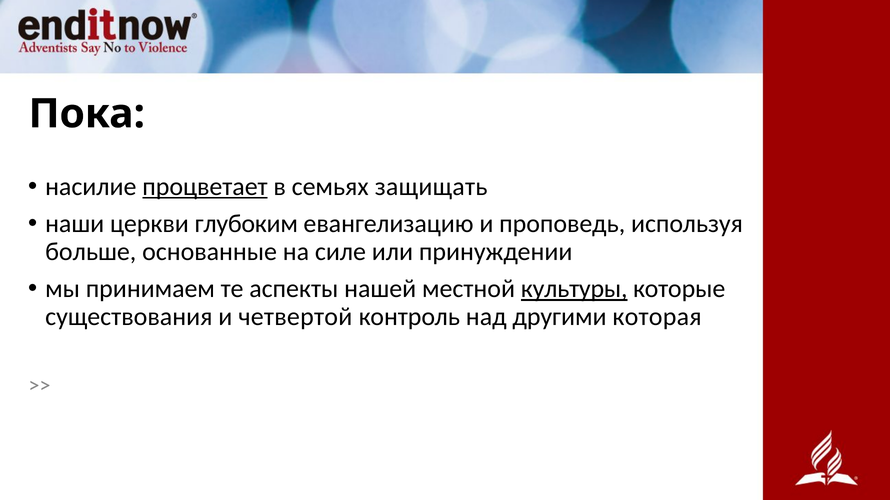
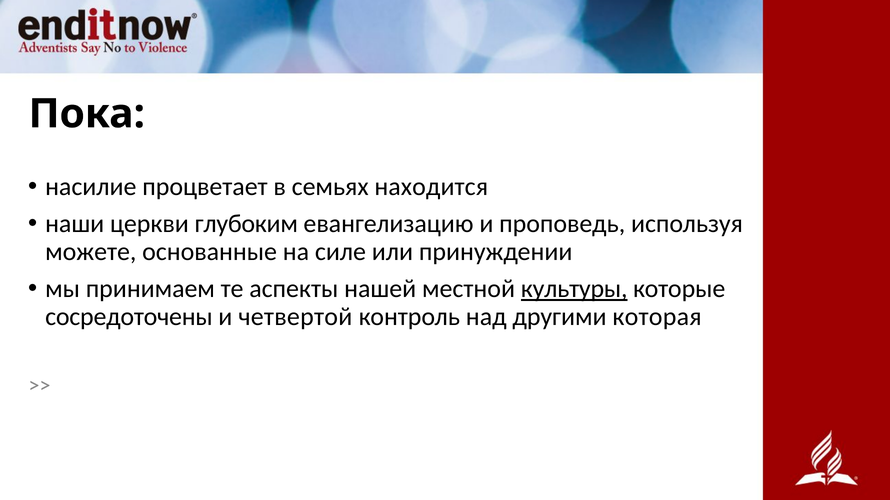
процветает underline: present -> none
защищать: защищать -> находится
больше: больше -> можете
существования: существования -> сосредоточены
